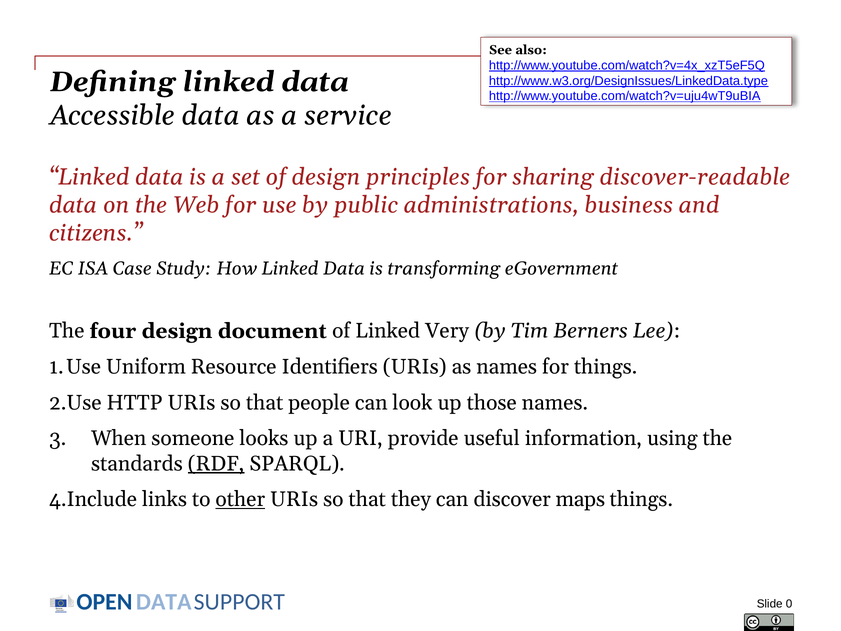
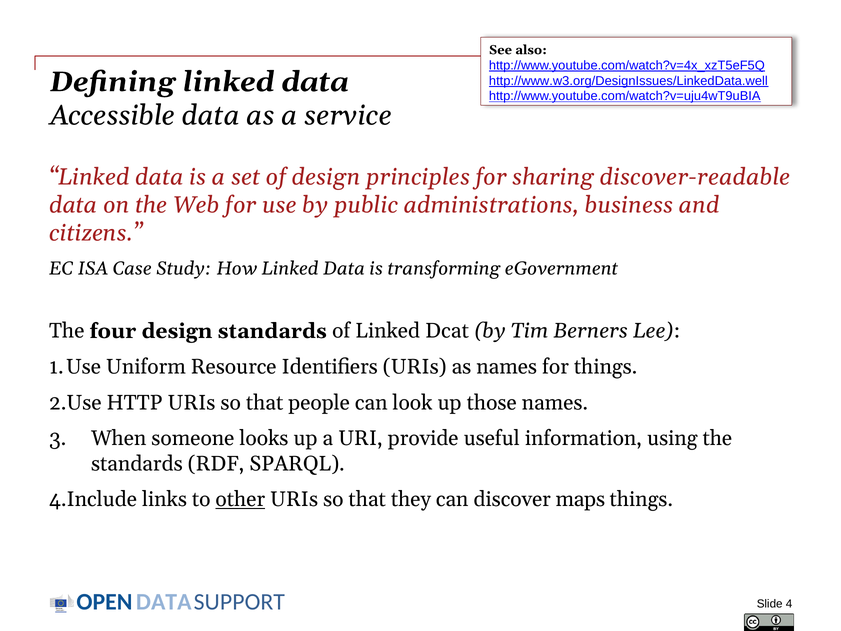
http://www.w3.org/DesignIssues/LinkedData.type: http://www.w3.org/DesignIssues/LinkedData.type -> http://www.w3.org/DesignIssues/LinkedData.well
design document: document -> standards
Very: Very -> Dcat
RDF underline: present -> none
0: 0 -> 4
